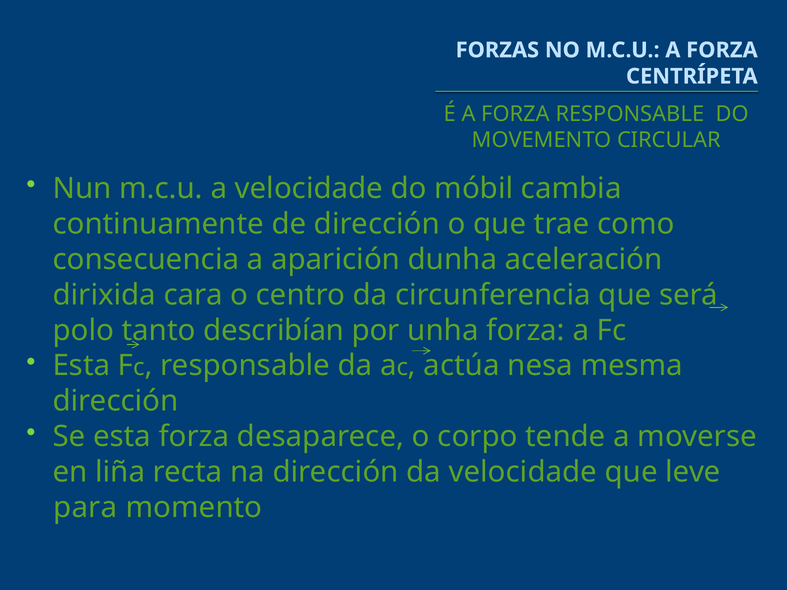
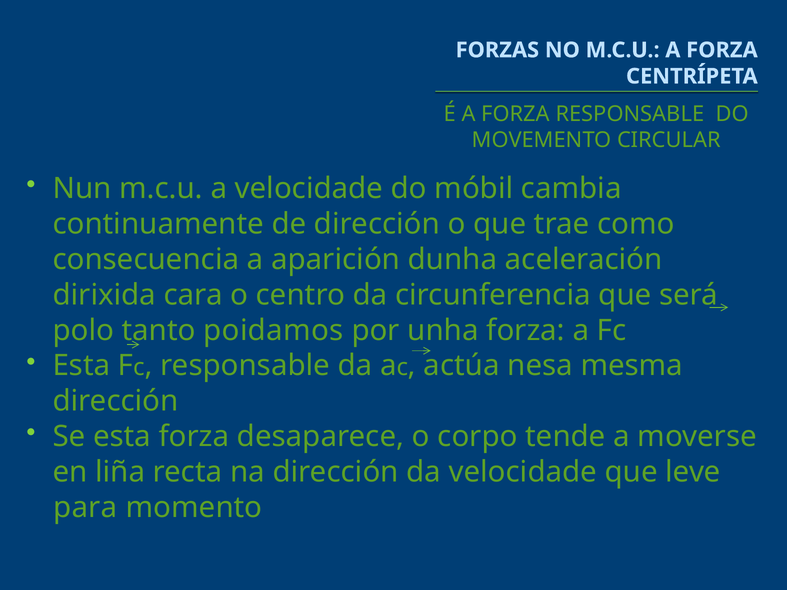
describían: describían -> poidamos
